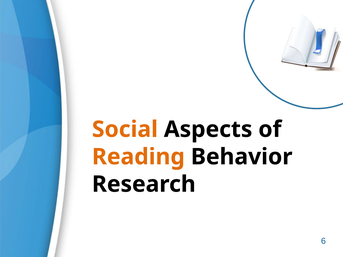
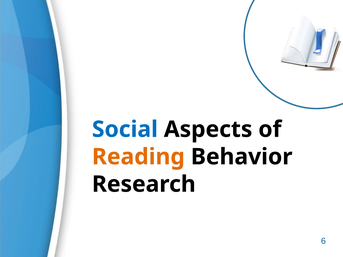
Social colour: orange -> blue
